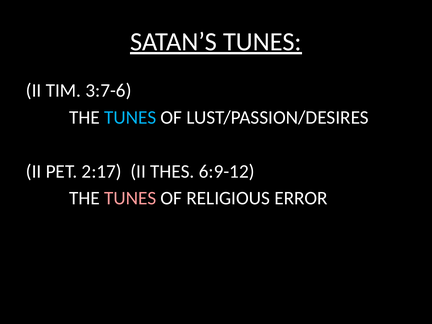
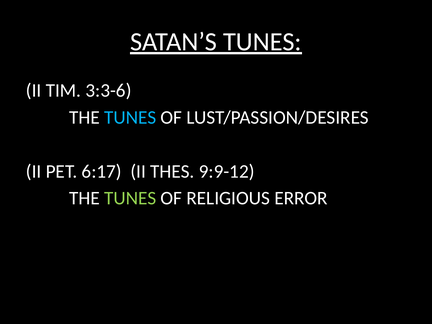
3:7-6: 3:7-6 -> 3:3-6
2:17: 2:17 -> 6:17
6:9-12: 6:9-12 -> 9:9-12
TUNES at (130, 198) colour: pink -> light green
